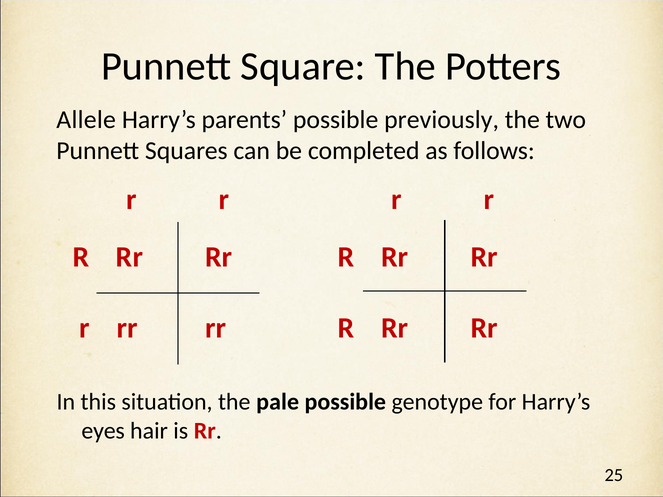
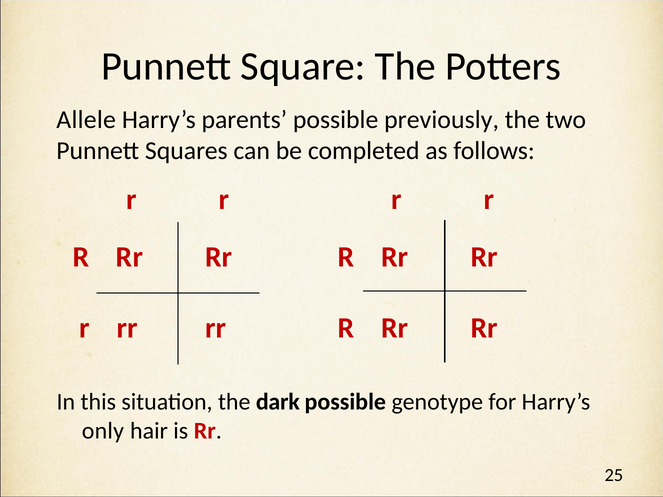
pale: pale -> dark
eyes: eyes -> only
